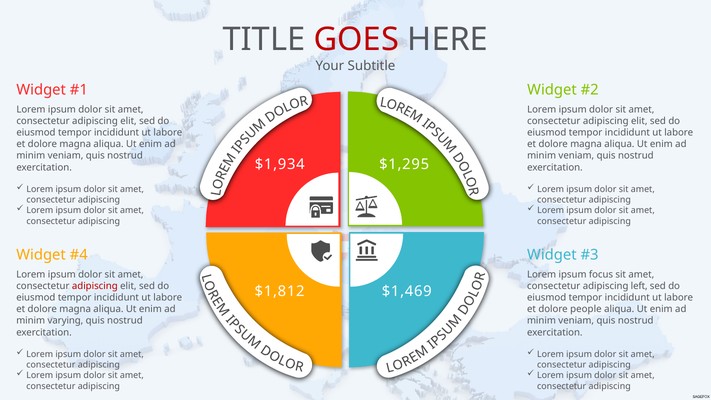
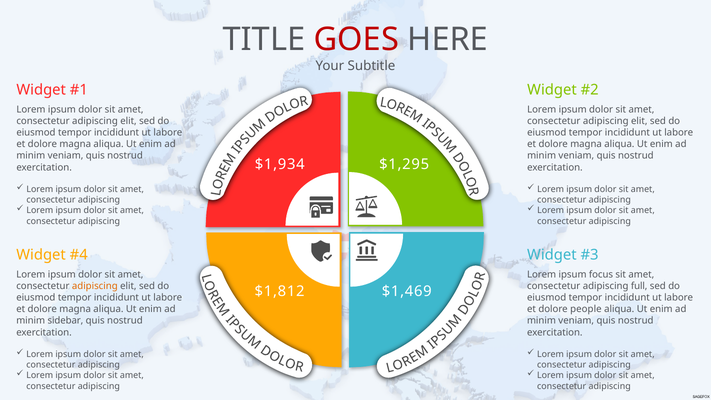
adipiscing at (95, 286) colour: red -> orange
left: left -> full
varying: varying -> sidebar
